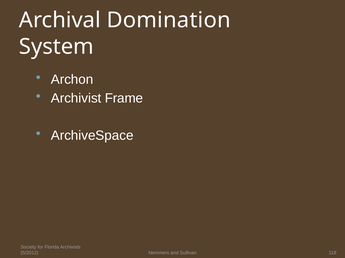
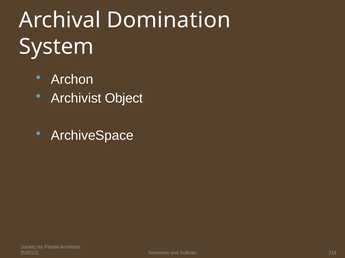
Frame: Frame -> Object
